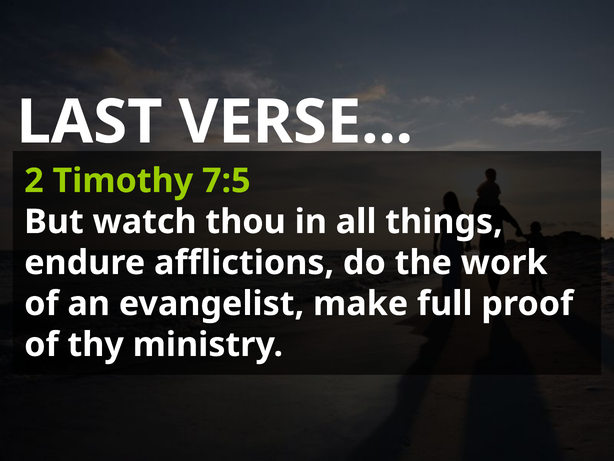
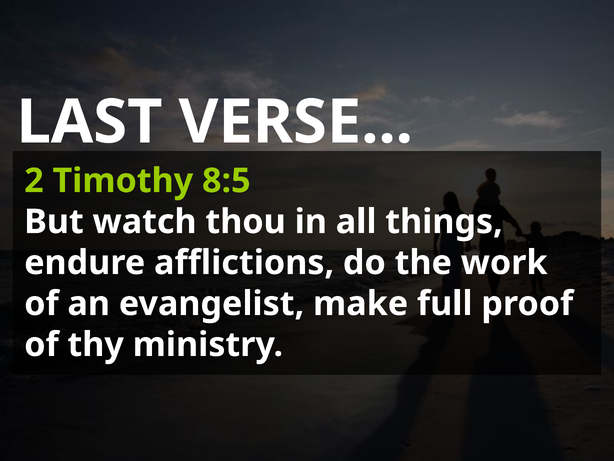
7:5: 7:5 -> 8:5
